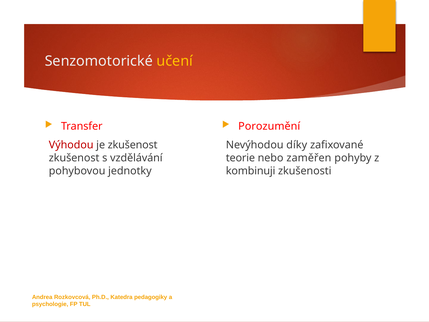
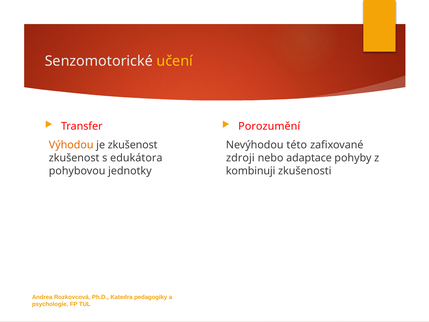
Výhodou colour: red -> orange
díky: díky -> této
vzdělávání: vzdělávání -> edukátora
teorie: teorie -> zdroji
zaměřen: zaměřen -> adaptace
